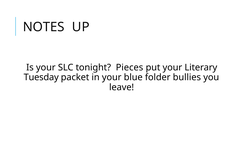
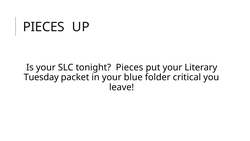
NOTES at (44, 27): NOTES -> PIECES
bullies: bullies -> critical
